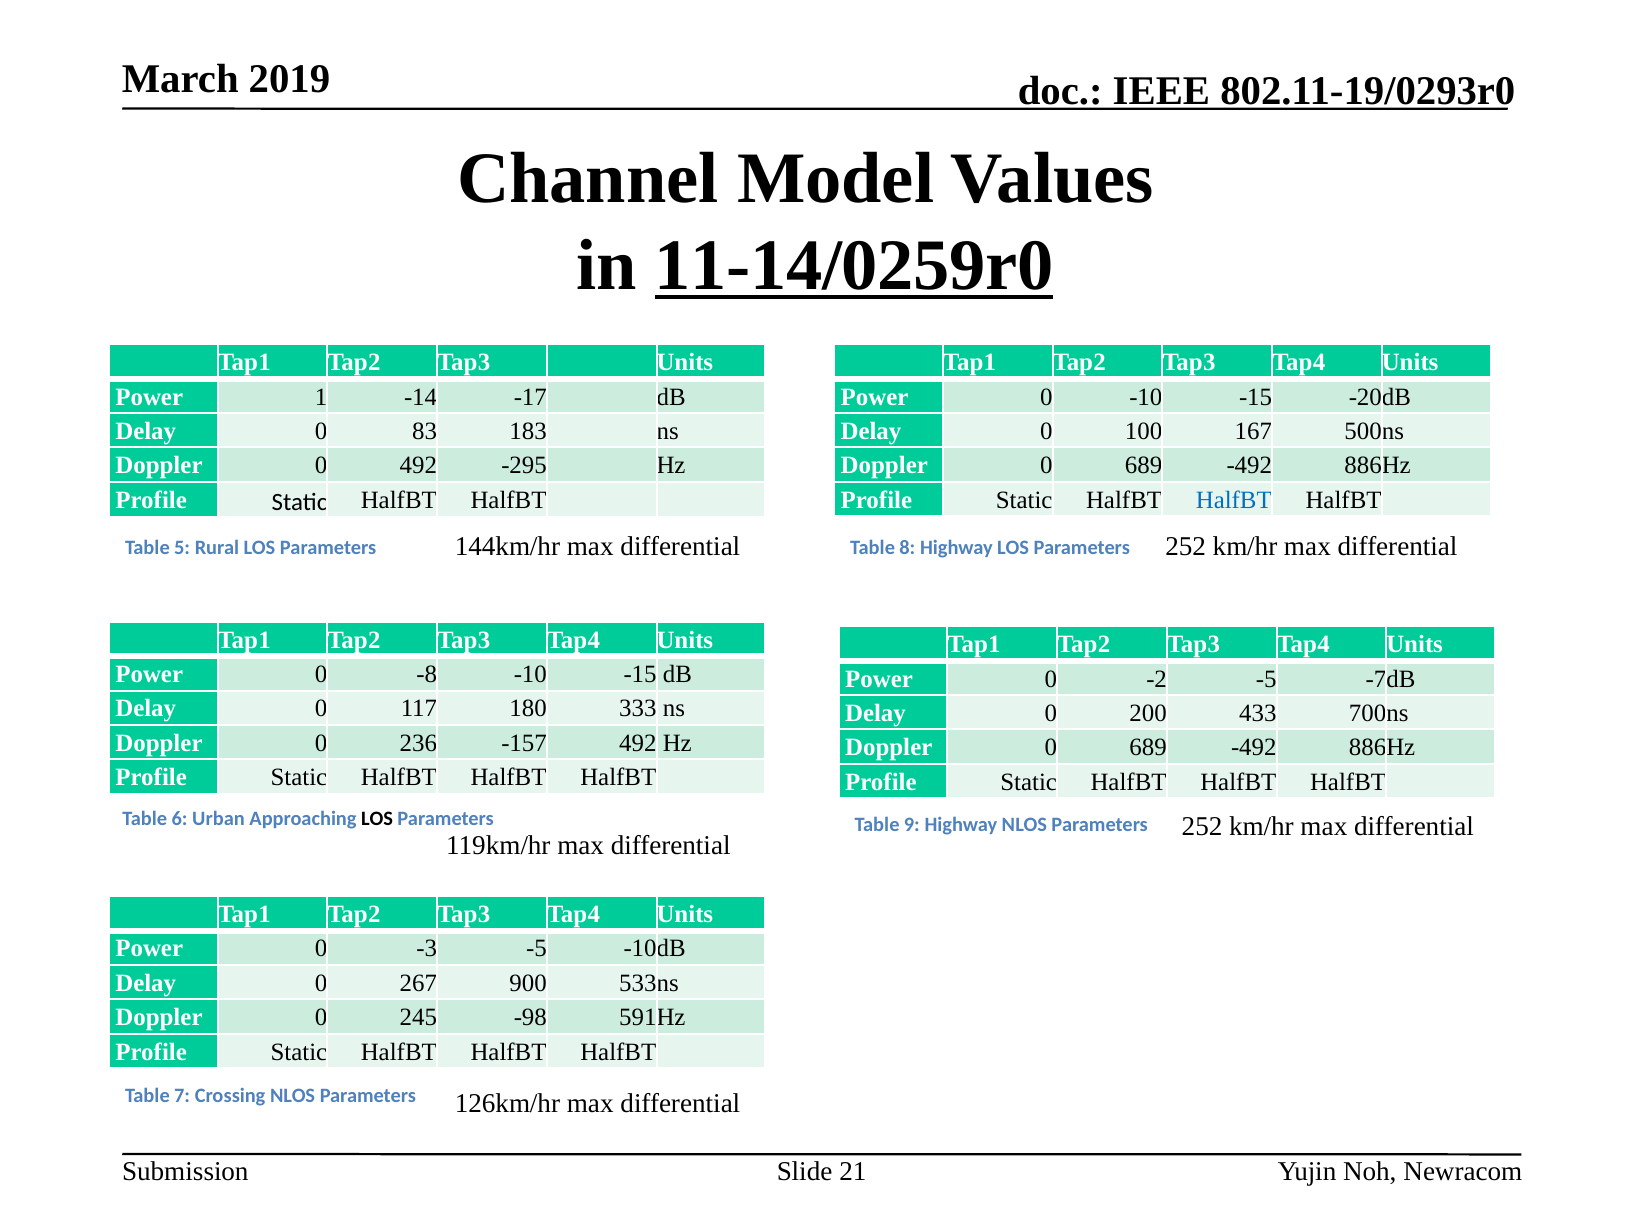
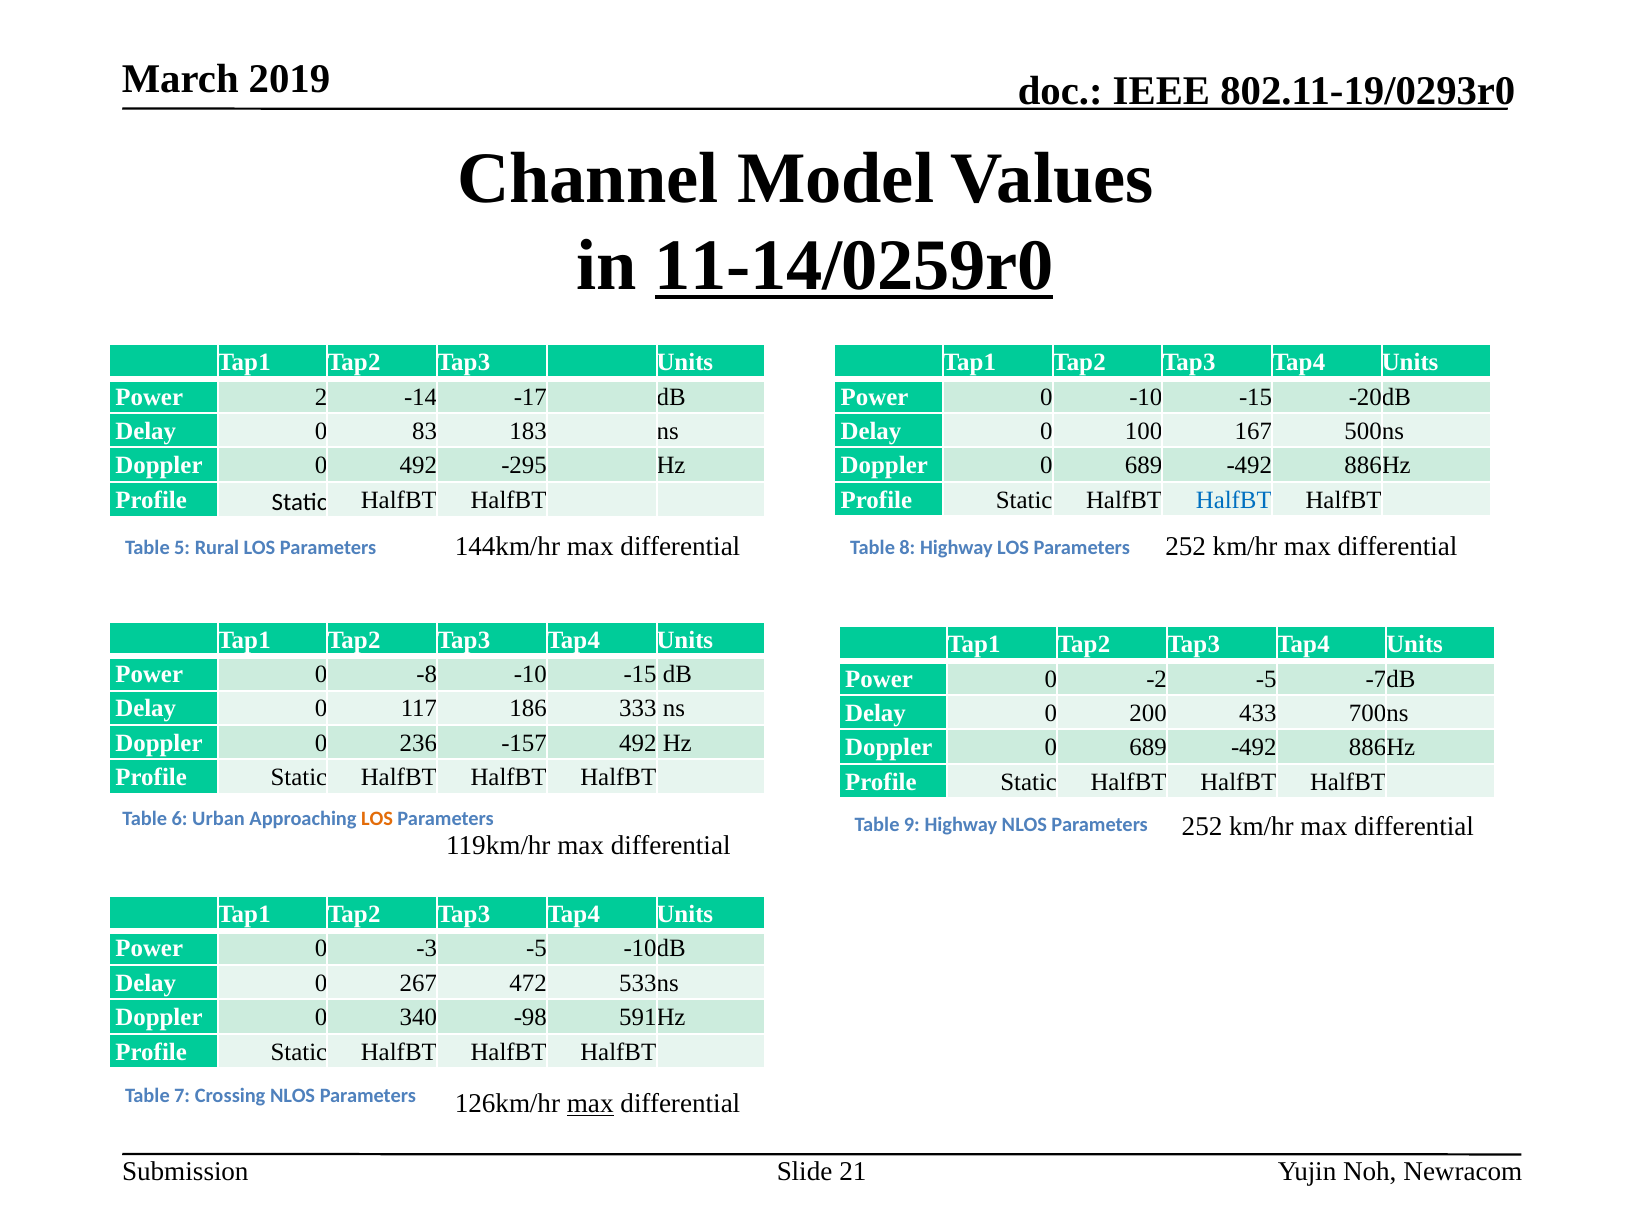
1: 1 -> 2
180: 180 -> 186
LOS at (377, 819) colour: black -> orange
900: 900 -> 472
245: 245 -> 340
max at (590, 1104) underline: none -> present
